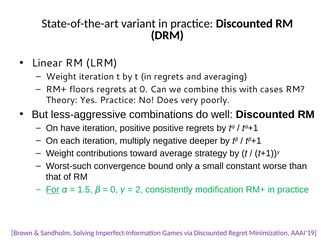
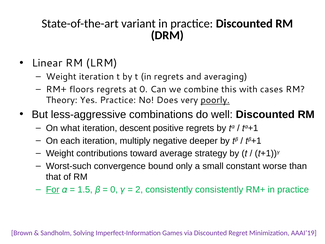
poorly underline: none -> present
have: have -> what
iteration positive: positive -> descent
consistently modification: modification -> consistently
